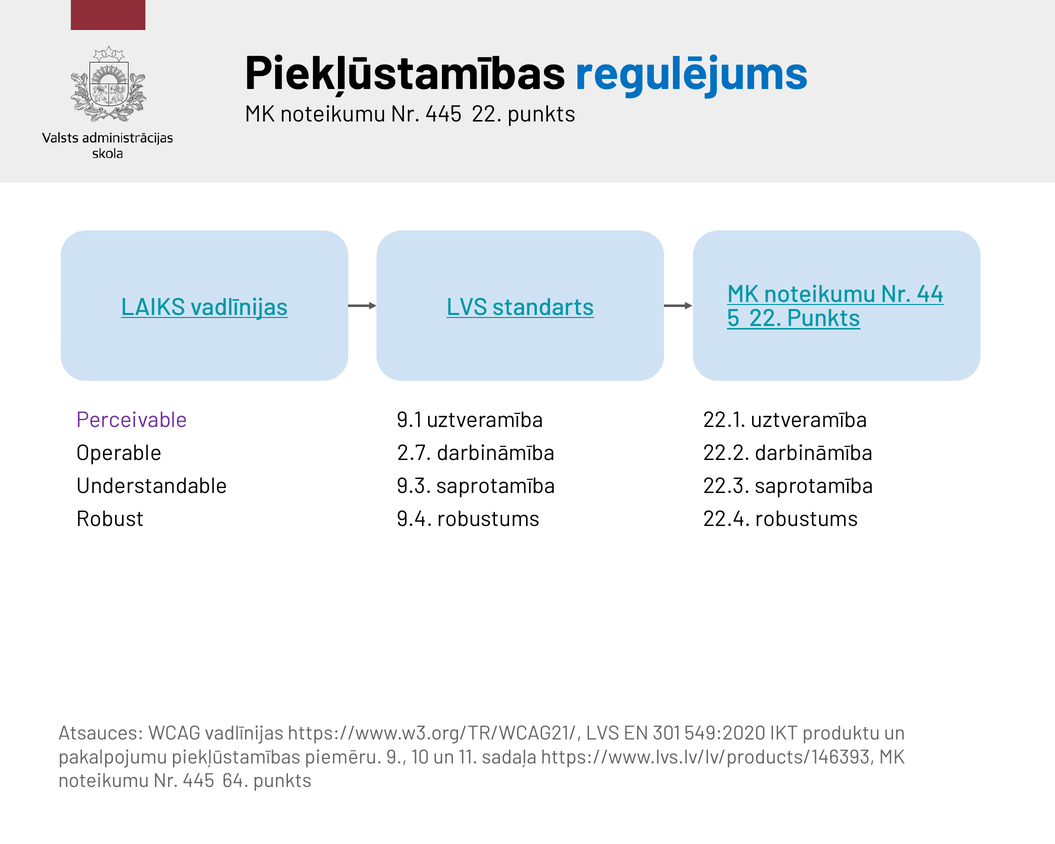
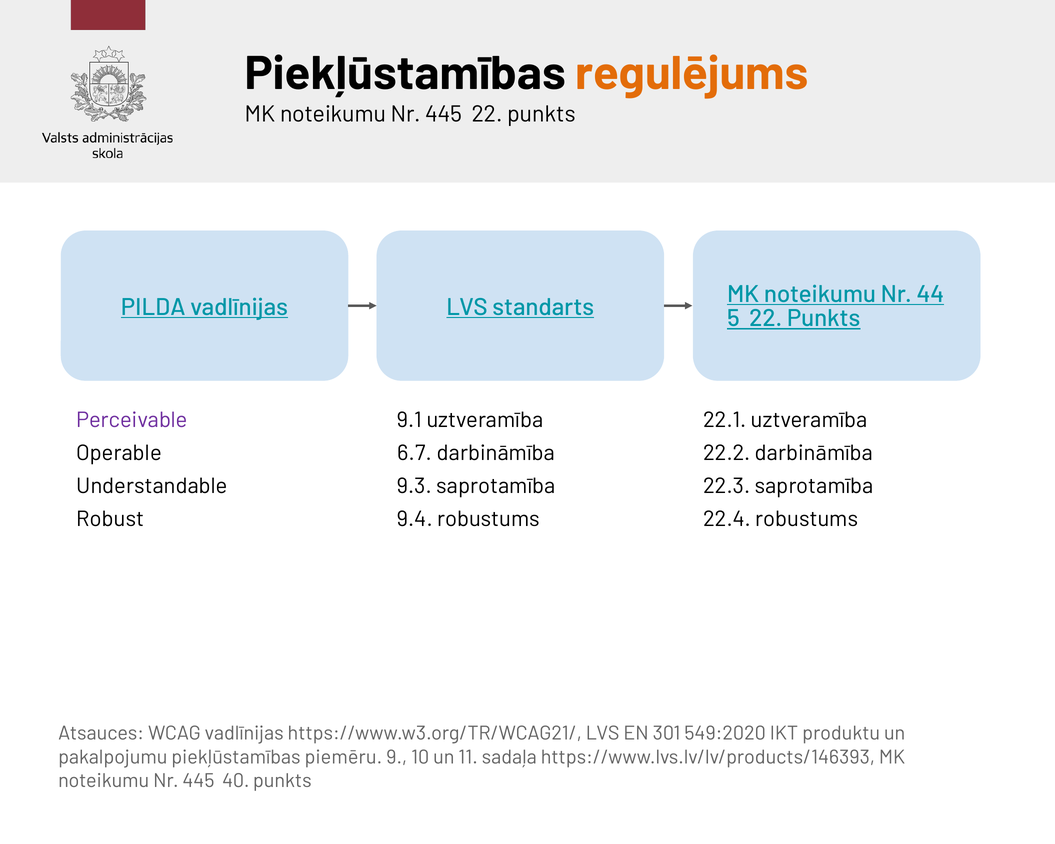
regulējums colour: blue -> orange
LAIKS: LAIKS -> PILDA
2.7: 2.7 -> 6.7
64: 64 -> 40
